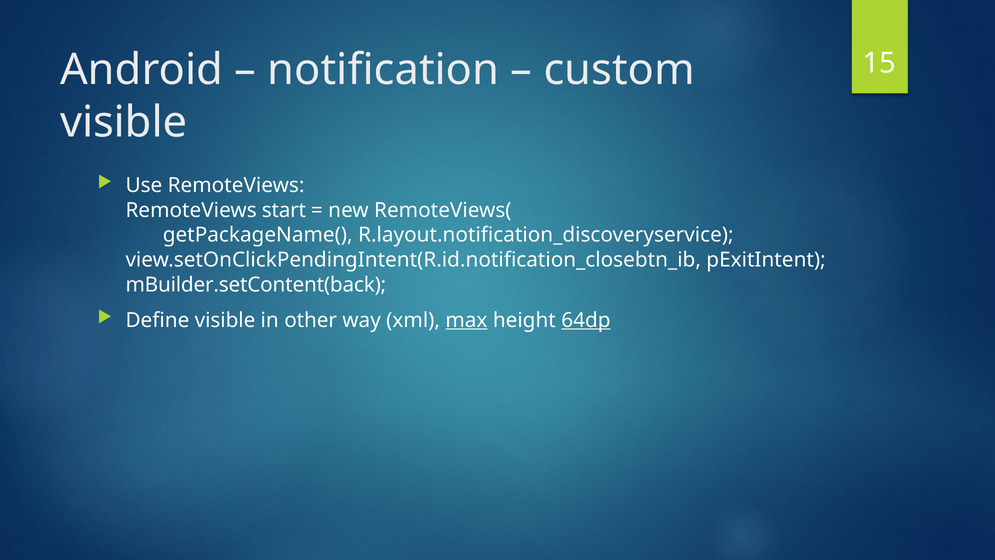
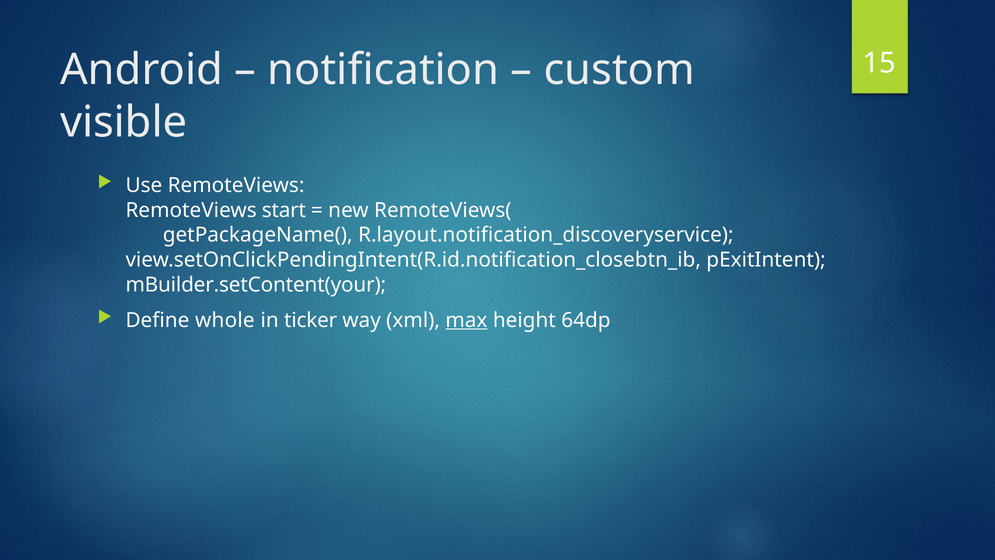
mBuilder.setContent(back: mBuilder.setContent(back -> mBuilder.setContent(your
Define visible: visible -> whole
other: other -> ticker
64dp underline: present -> none
